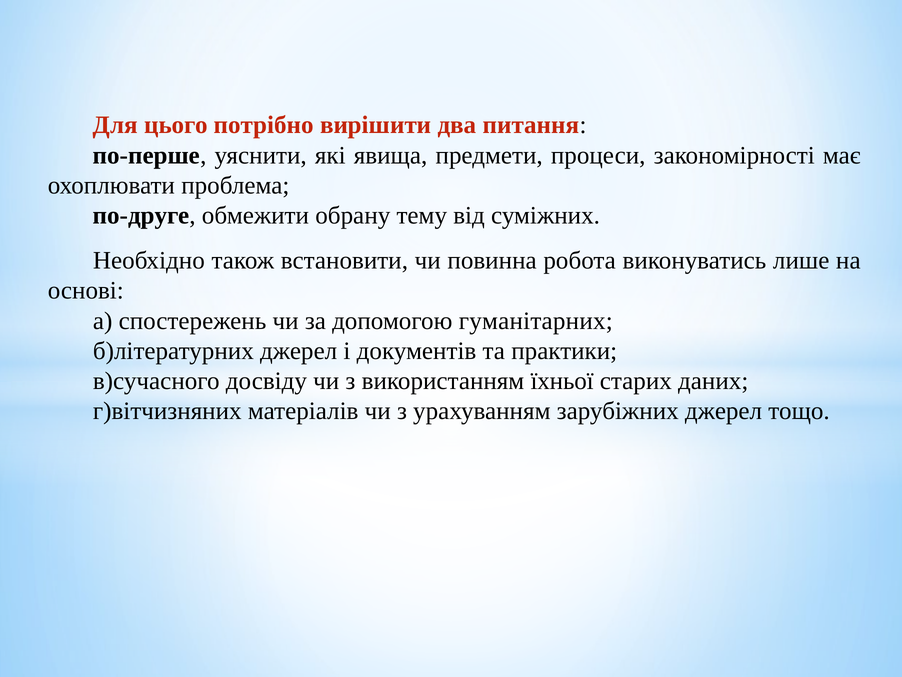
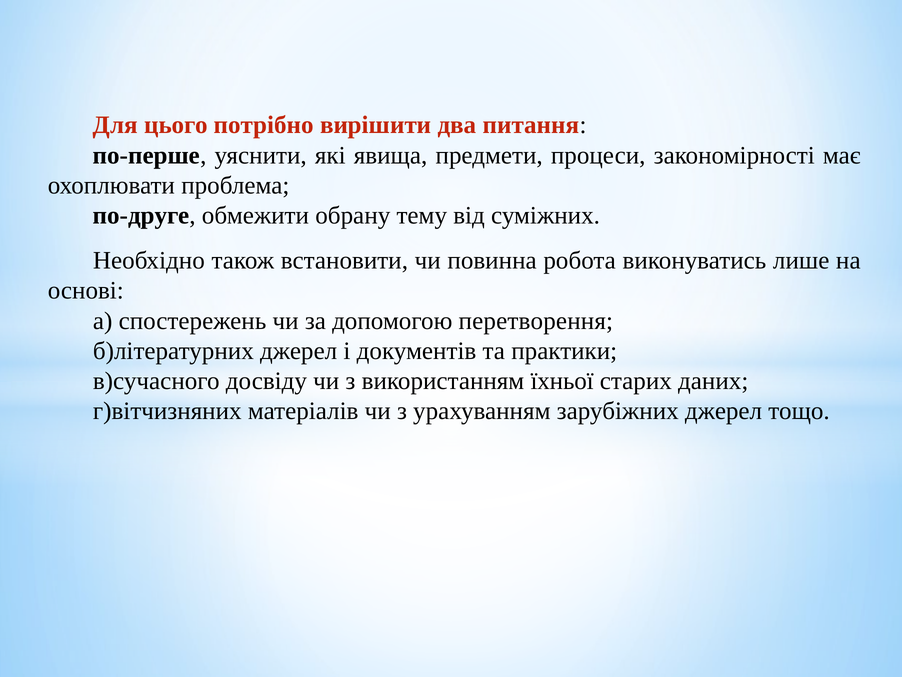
гуманітарних: гуманітарних -> перетворення
